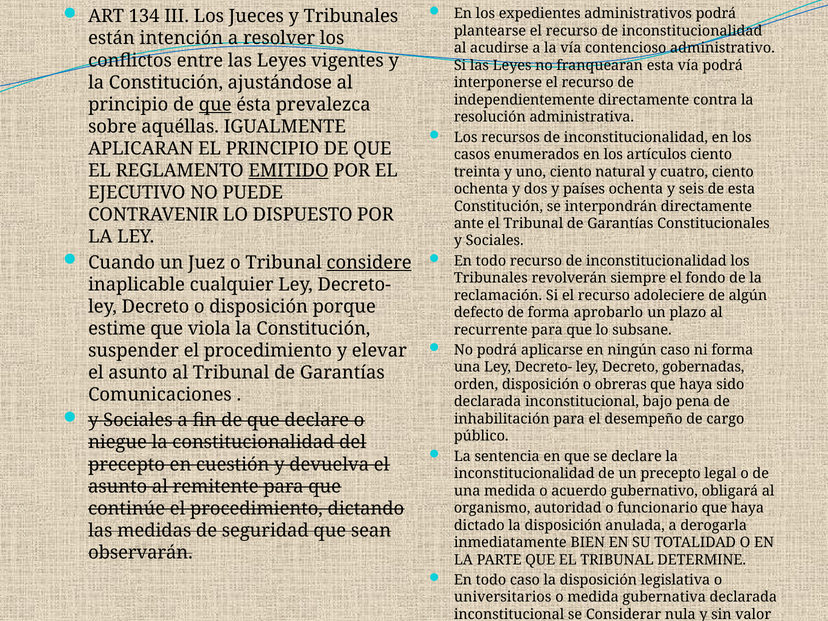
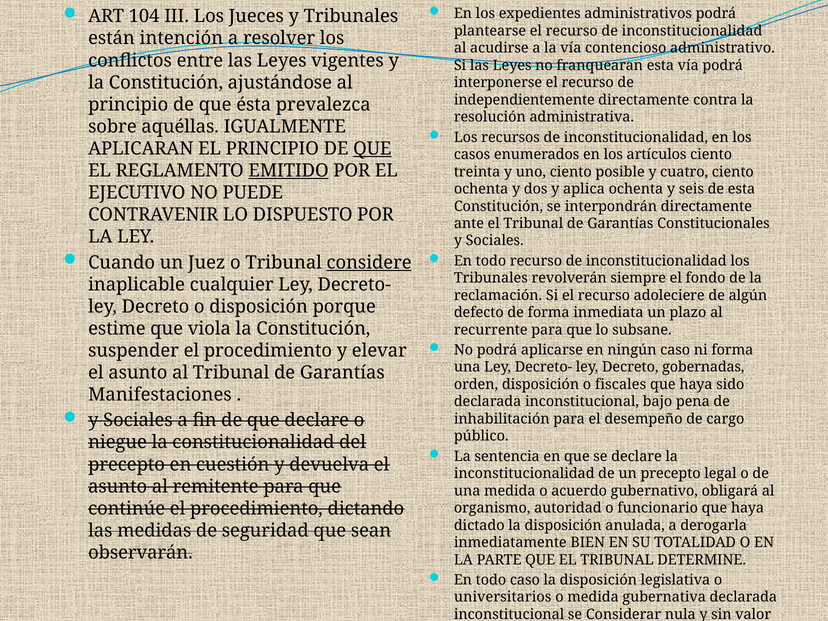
134: 134 -> 104
que at (215, 105) underline: present -> none
QUE at (372, 149) underline: none -> present
natural: natural -> posible
países: países -> aplica
aprobarlo: aprobarlo -> inmediata
obreras: obreras -> fiscales
Comunicaciones: Comunicaciones -> Manifestaciones
